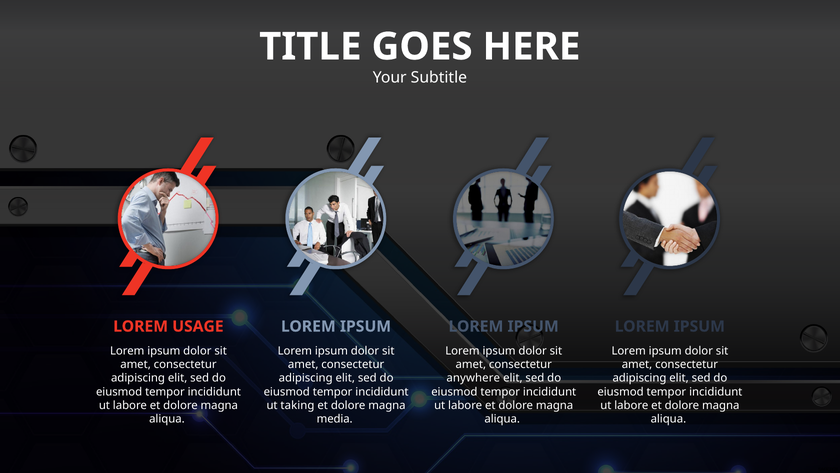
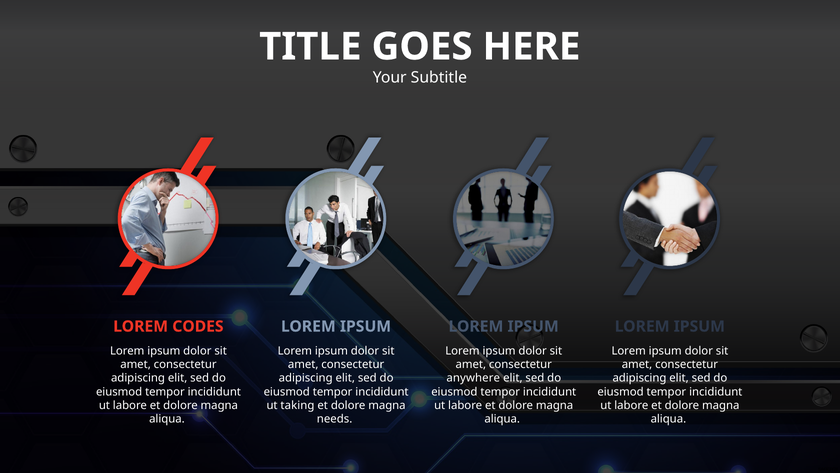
USAGE: USAGE -> CODES
media: media -> needs
